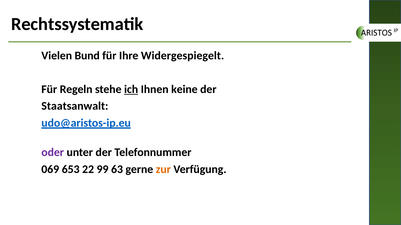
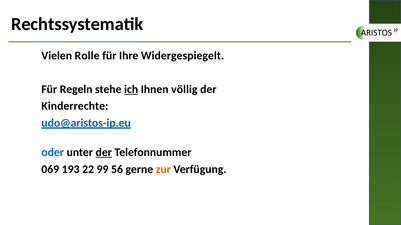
Bund: Bund -> Rolle
keine: keine -> völlig
Staatsanwalt: Staatsanwalt -> Kinderrechte
oder colour: purple -> blue
der at (104, 153) underline: none -> present
653: 653 -> 193
63: 63 -> 56
